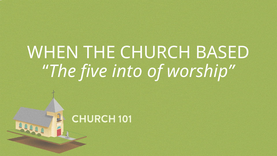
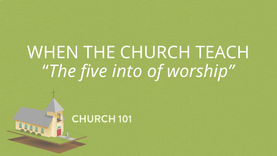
BASED: BASED -> TEACH
